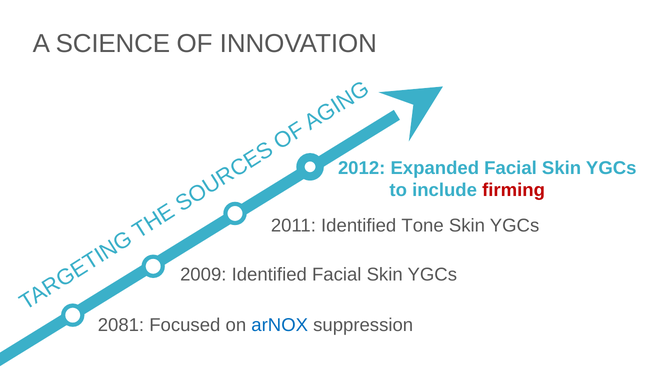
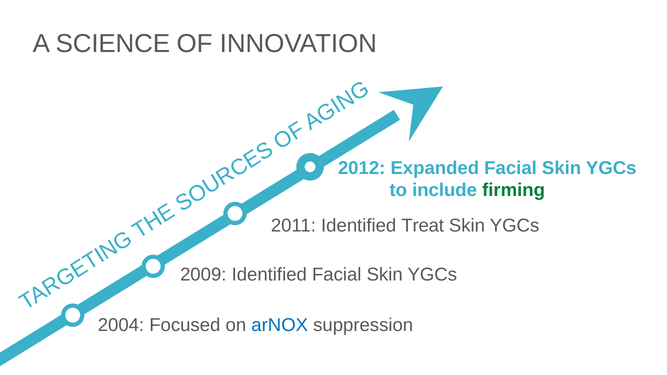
firming colour: red -> green
Tone: Tone -> Treat
2081: 2081 -> 2004
